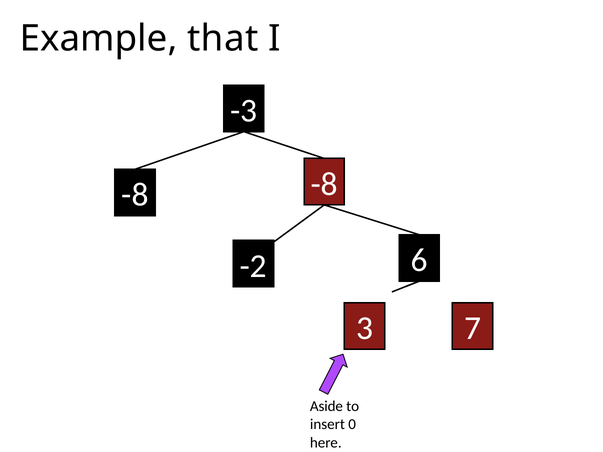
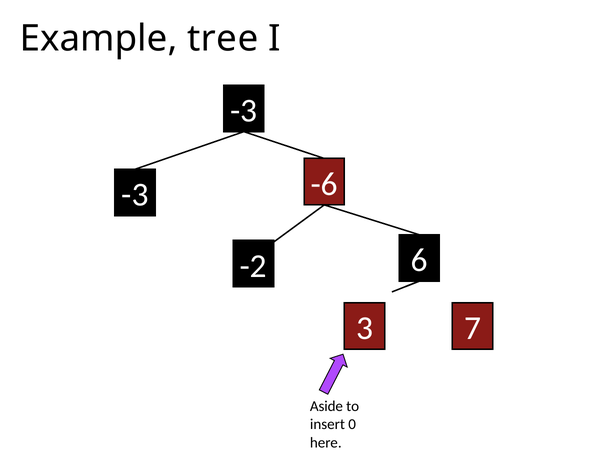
that: that -> tree
-8 at (324, 184): -8 -> -6
-8 at (135, 195): -8 -> -3
